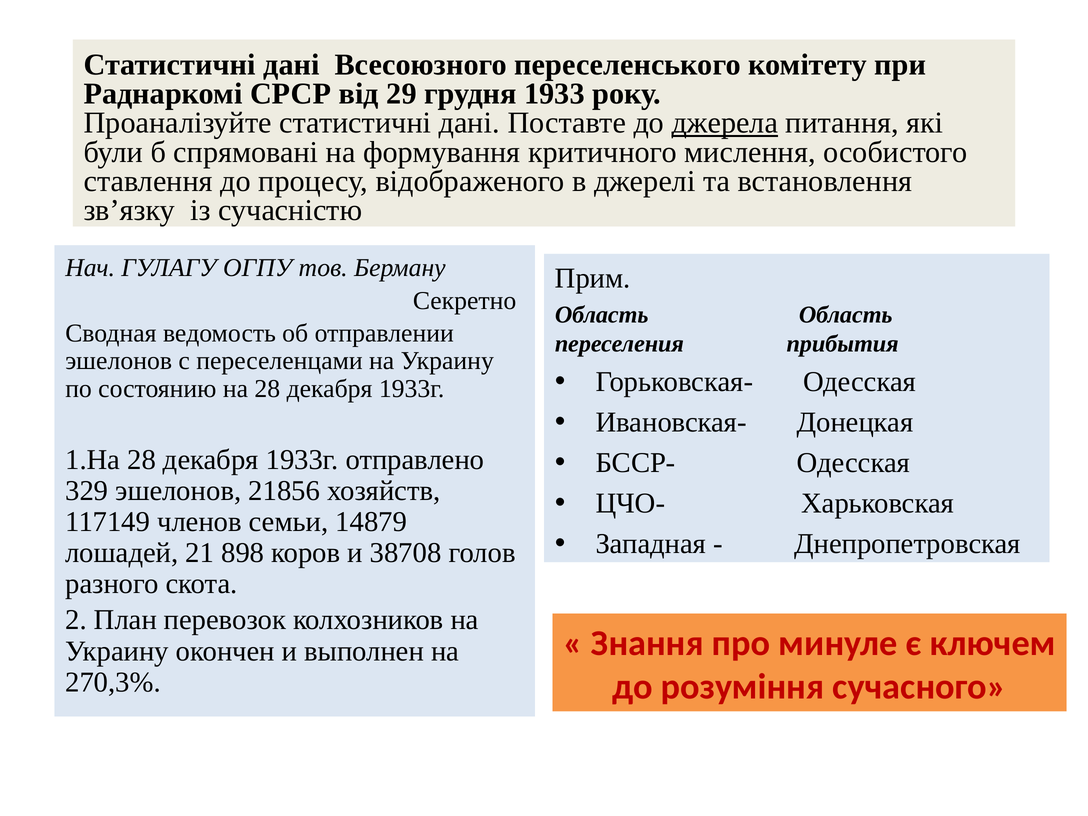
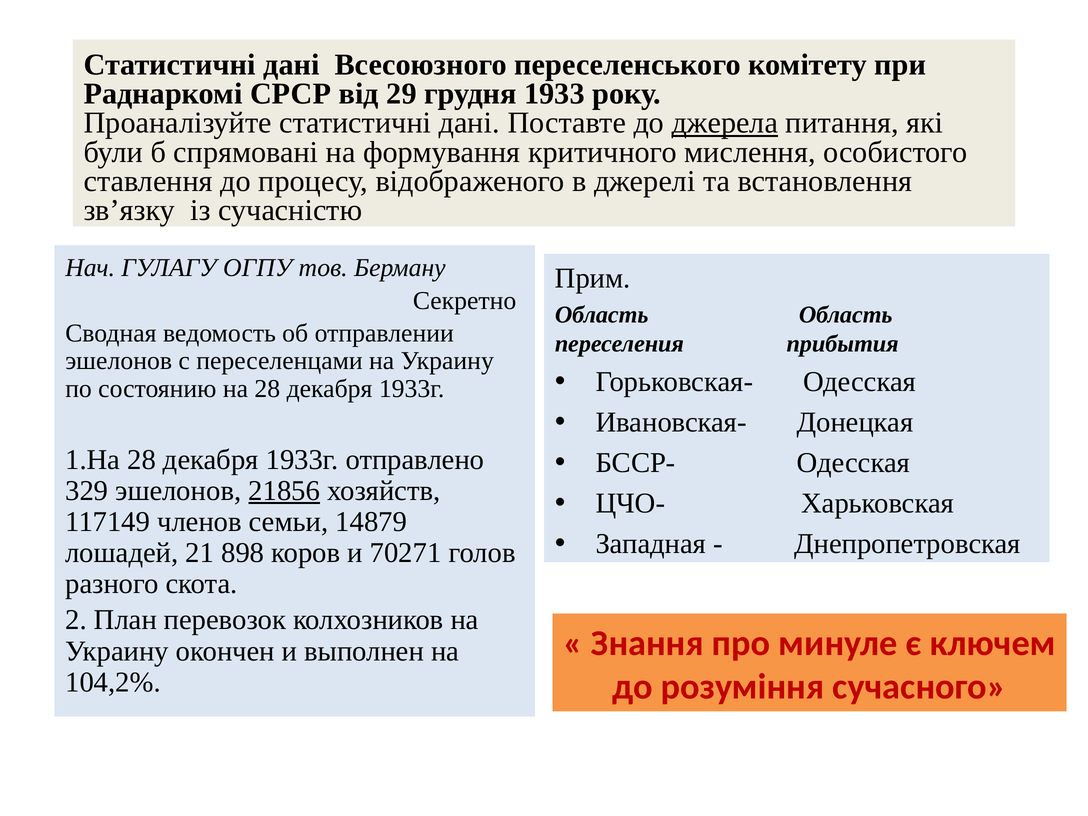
21856 underline: none -> present
38708: 38708 -> 70271
270,3%: 270,3% -> 104,2%
